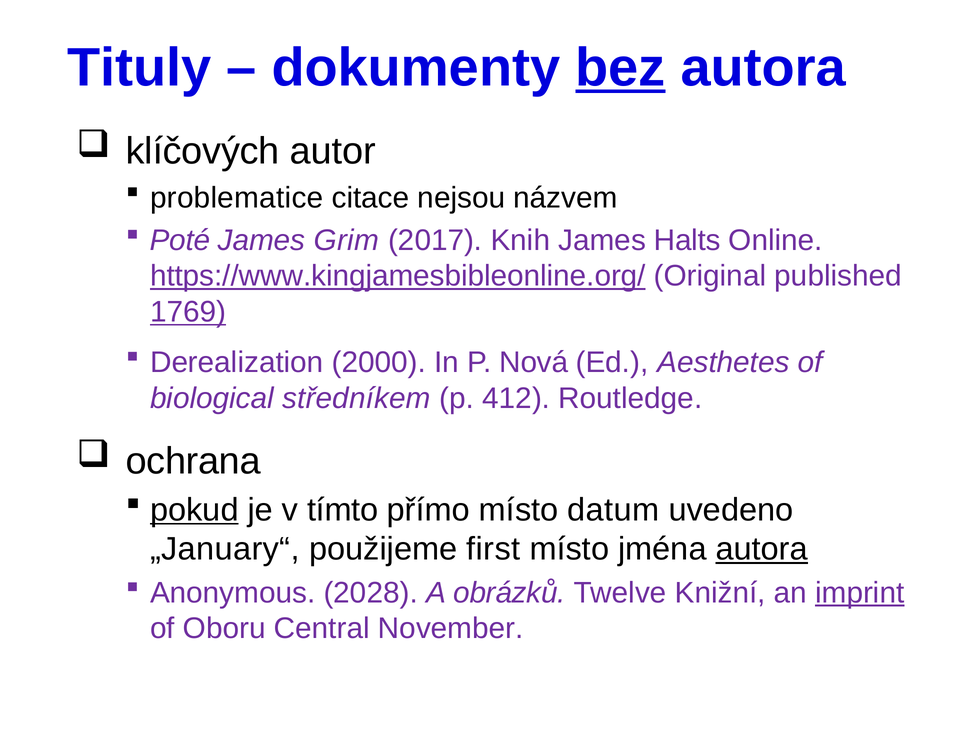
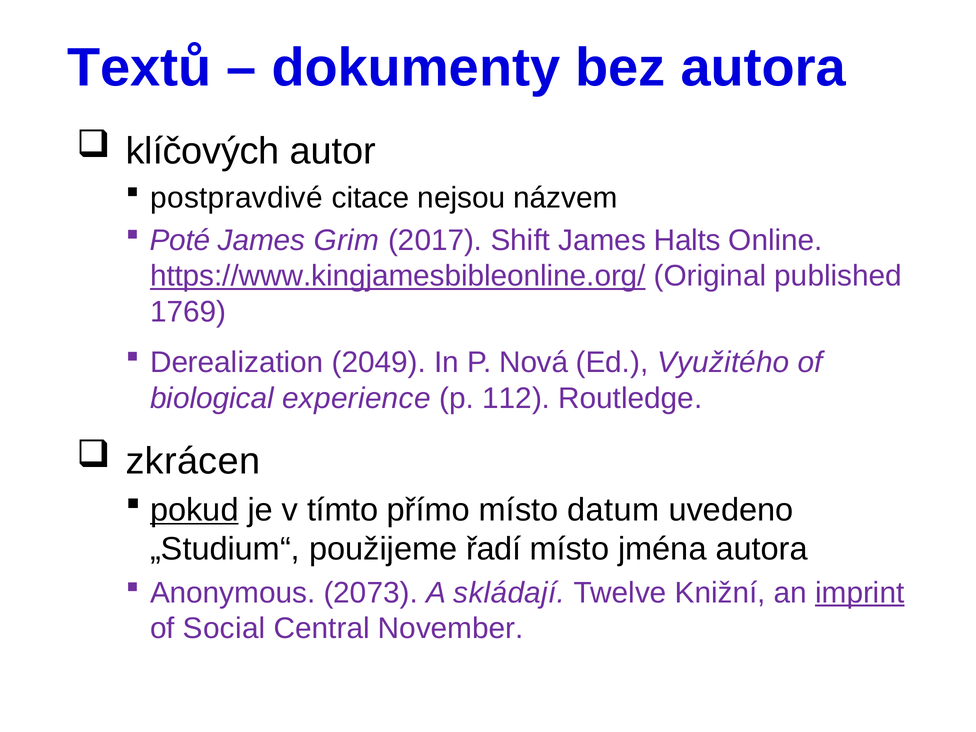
Tituly: Tituly -> Textů
bez underline: present -> none
problematice: problematice -> postpravdivé
Knih: Knih -> Shift
1769 underline: present -> none
2000: 2000 -> 2049
Aesthetes: Aesthetes -> Využitého
středníkem: středníkem -> experience
412: 412 -> 112
ochrana: ochrana -> zkrácen
„January“: „January“ -> „Studium“
first: first -> řadí
autora at (762, 549) underline: present -> none
2028: 2028 -> 2073
obrázků: obrázků -> skládají
Oboru: Oboru -> Social
